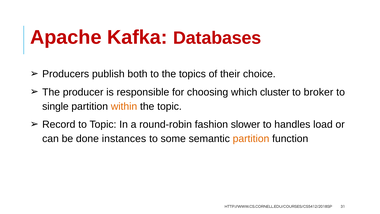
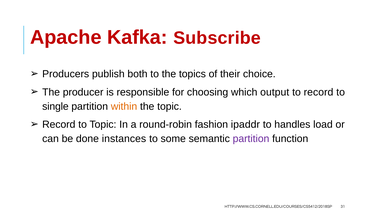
Databases: Databases -> Subscribe
cluster: cluster -> output
to broker: broker -> record
slower: slower -> ipaddr
partition at (251, 139) colour: orange -> purple
